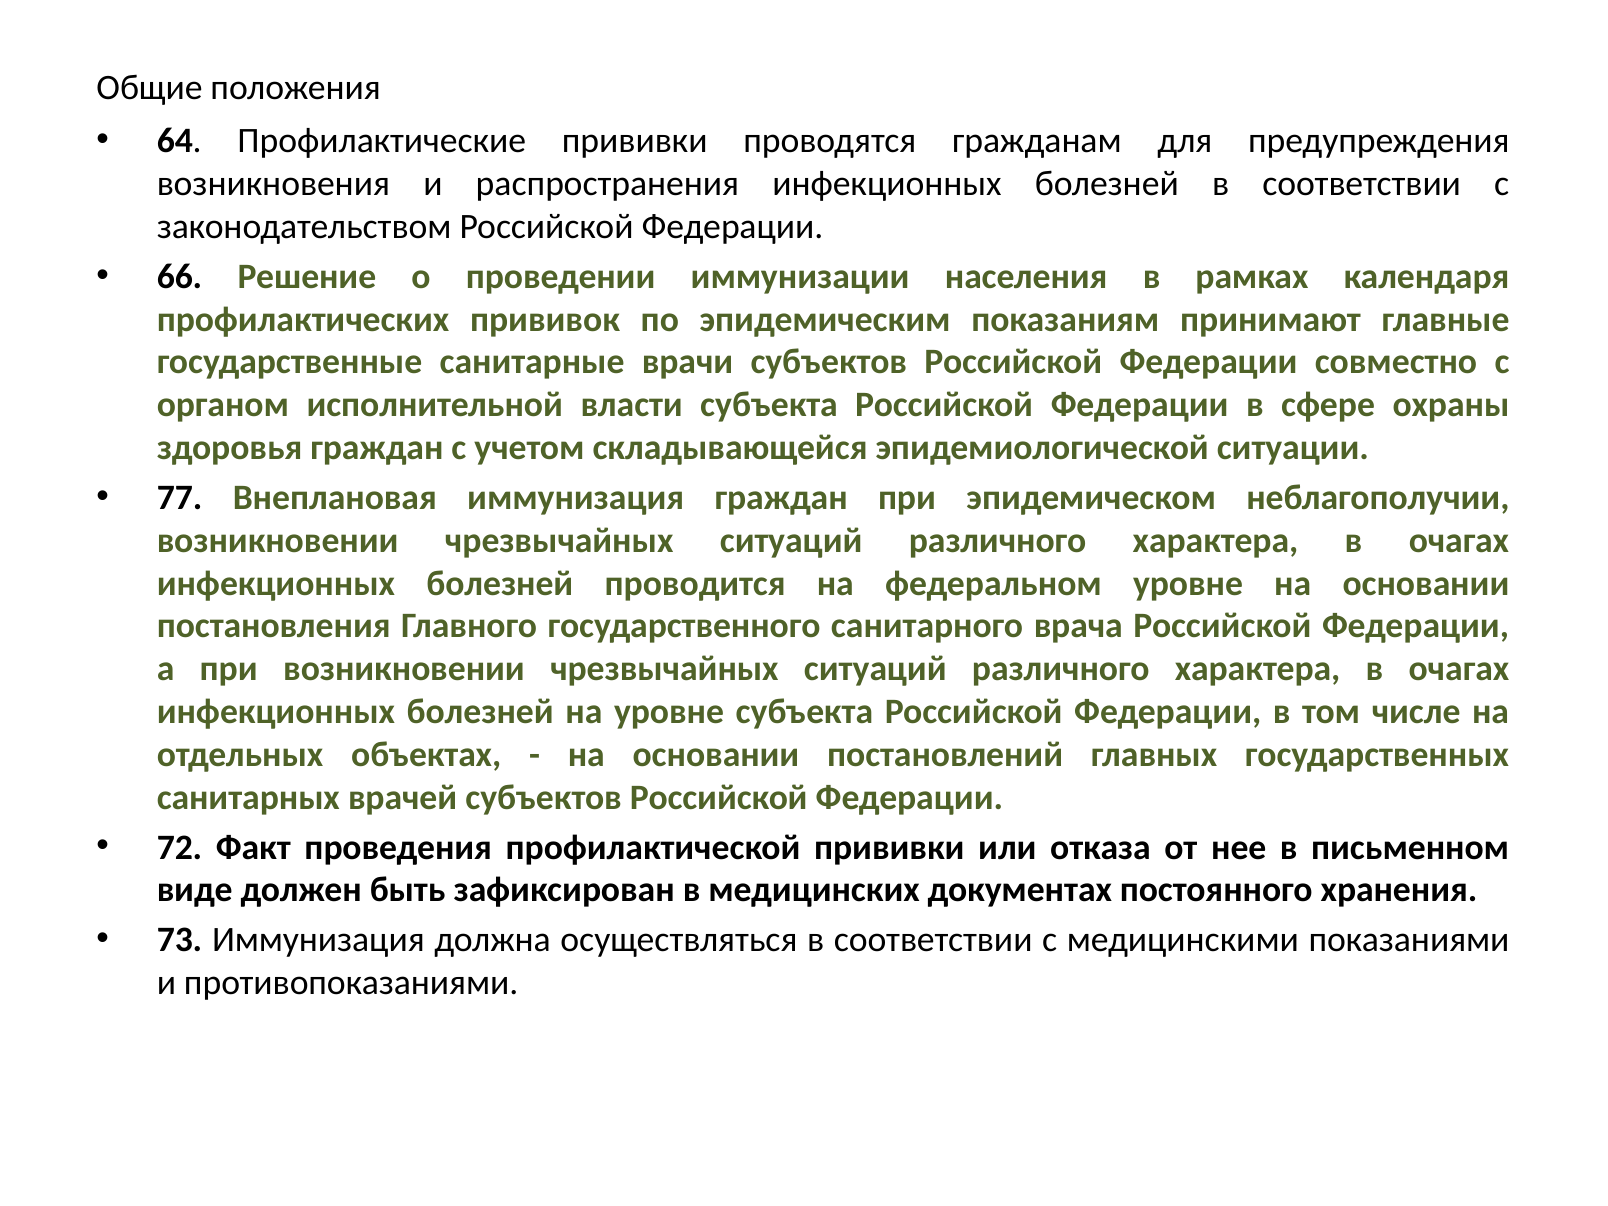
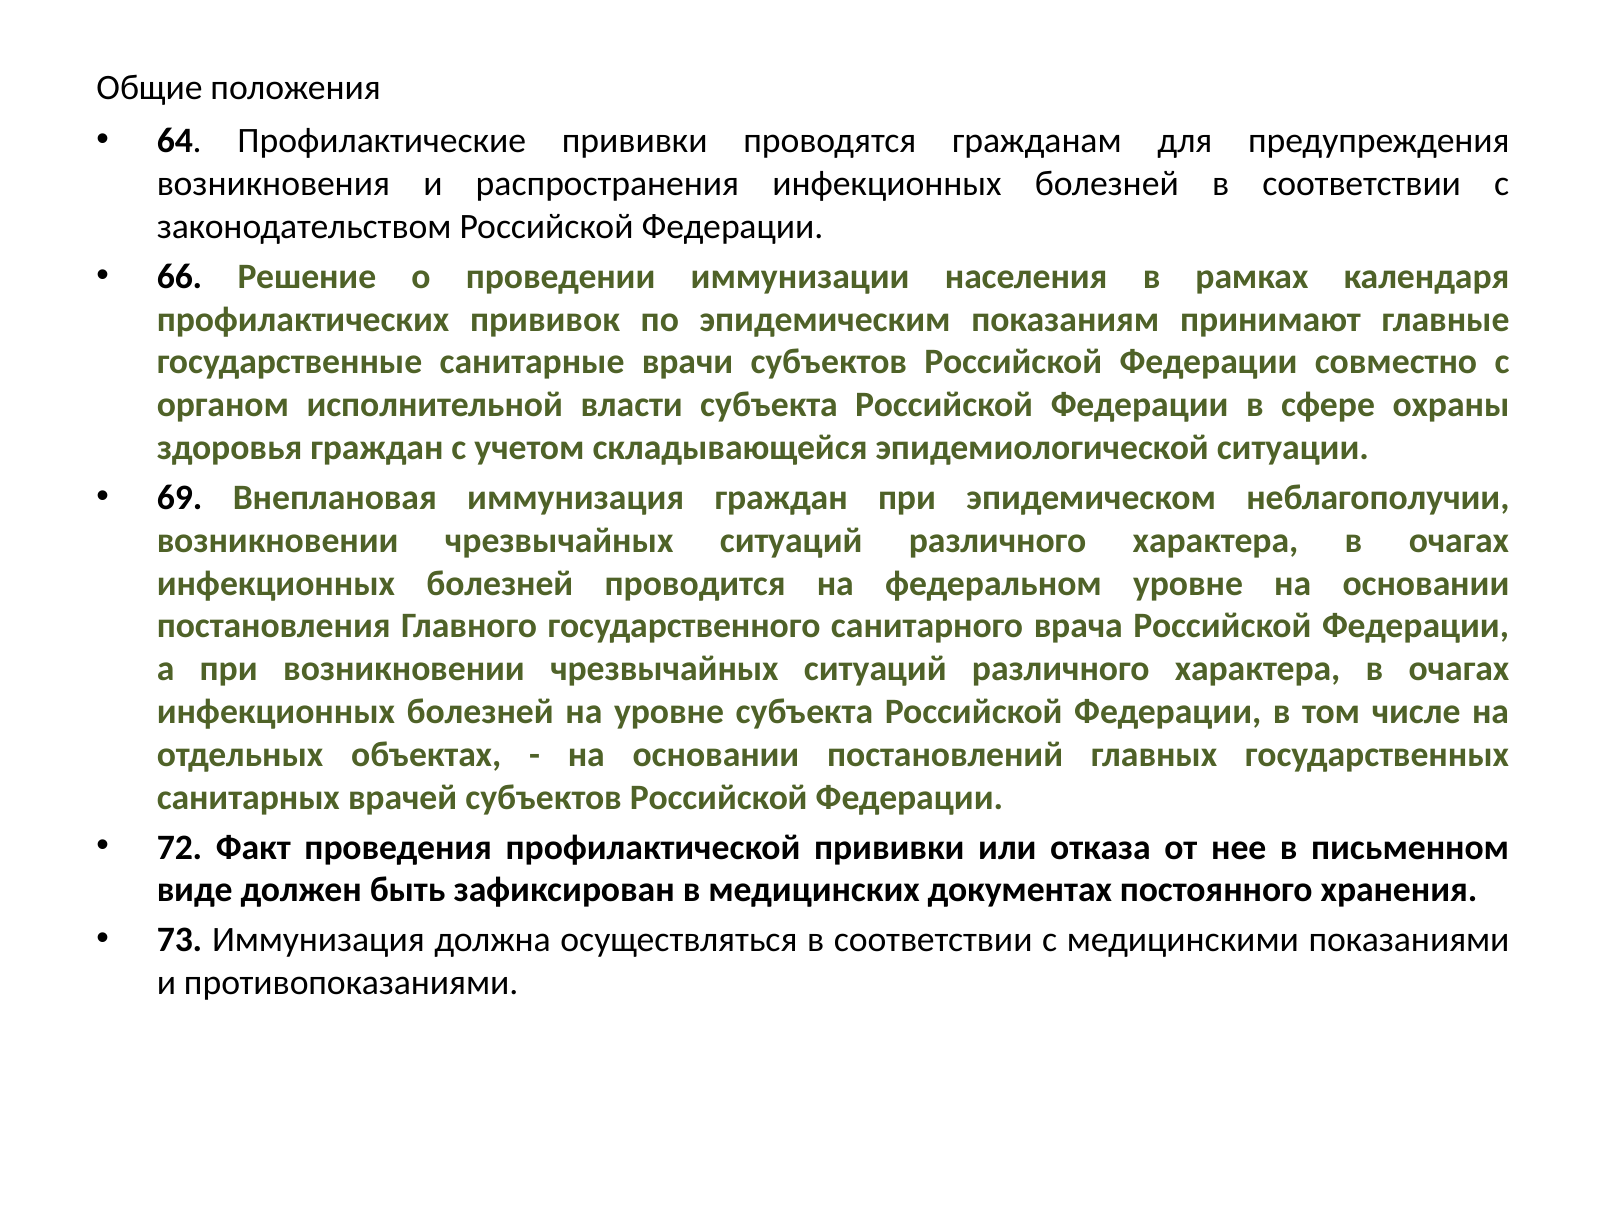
77: 77 -> 69
